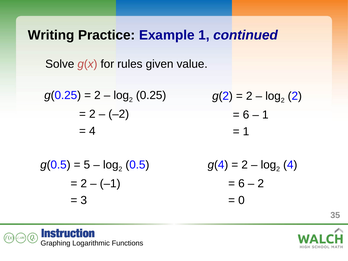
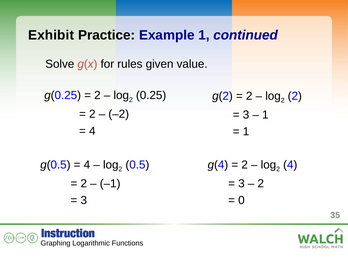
Writing: Writing -> Exhibit
6 at (246, 115): 6 -> 3
5 at (87, 165): 5 -> 4
6 at (241, 183): 6 -> 3
